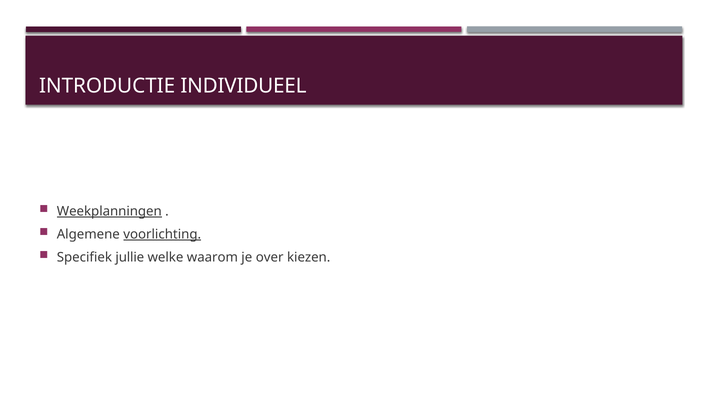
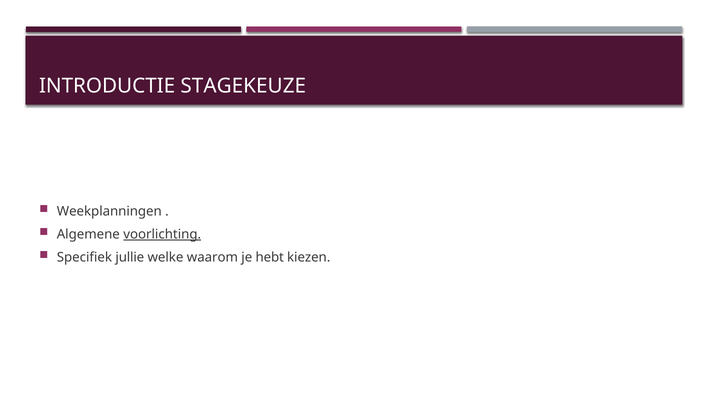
INDIVIDUEEL: INDIVIDUEEL -> STAGEKEUZE
Weekplanningen underline: present -> none
over: over -> hebt
